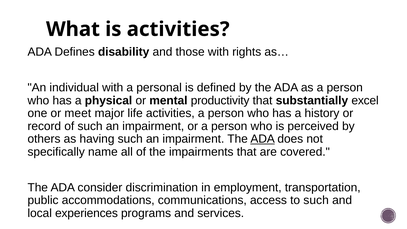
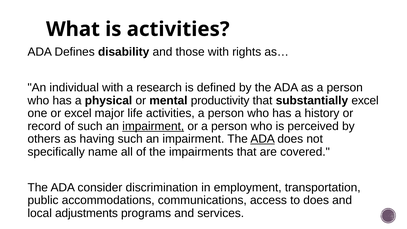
personal: personal -> research
or meet: meet -> excel
impairment at (153, 126) underline: none -> present
to such: such -> does
experiences: experiences -> adjustments
